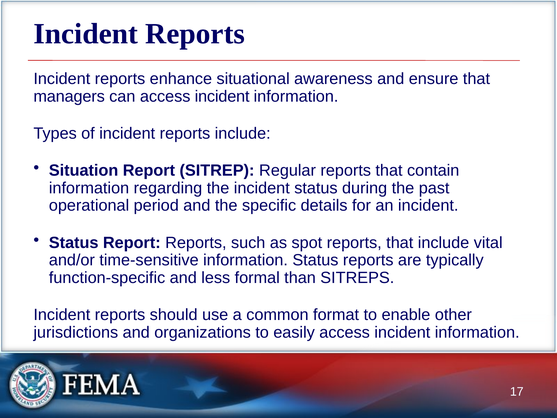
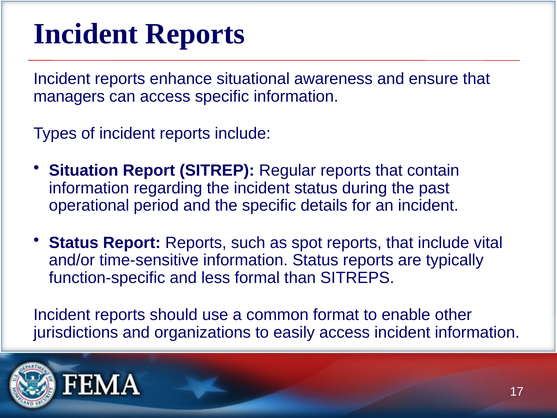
can access incident: incident -> specific
